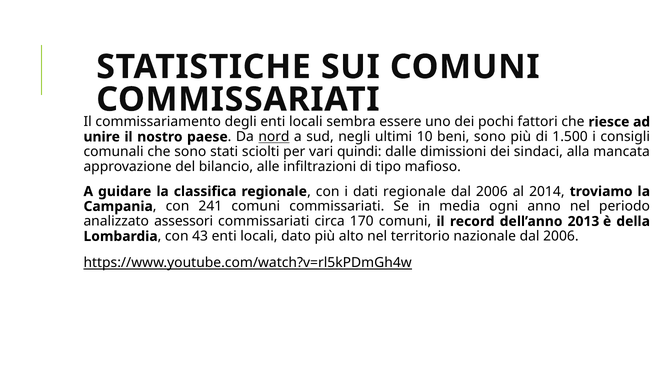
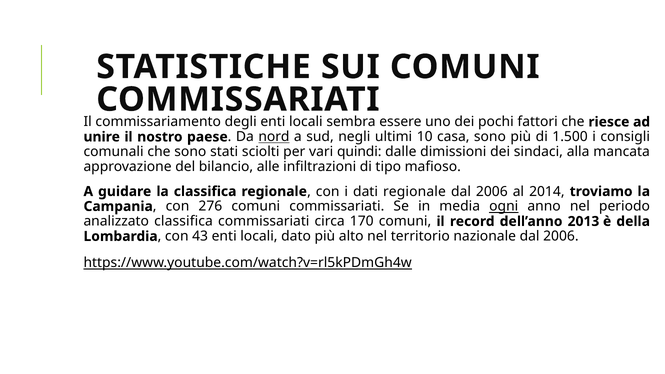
beni: beni -> casa
241: 241 -> 276
ogni underline: none -> present
analizzato assessori: assessori -> classifica
